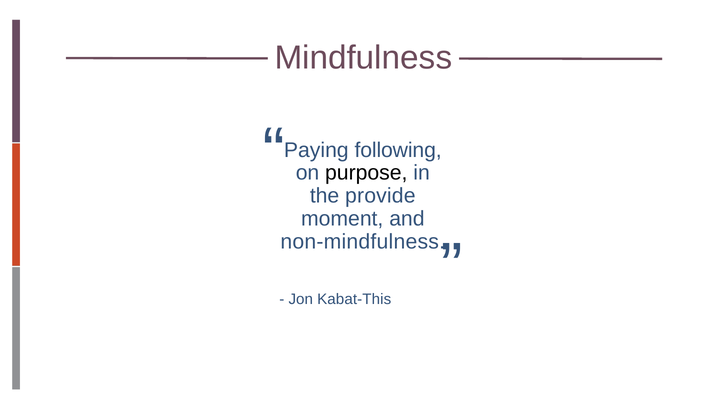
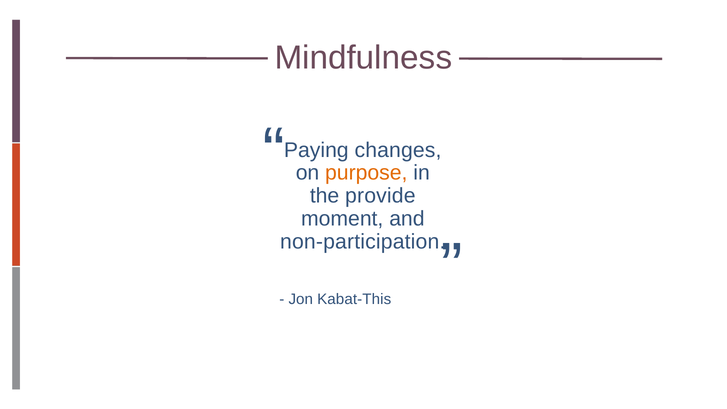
following: following -> changes
purpose colour: black -> orange
non-mindfulness: non-mindfulness -> non-participation
